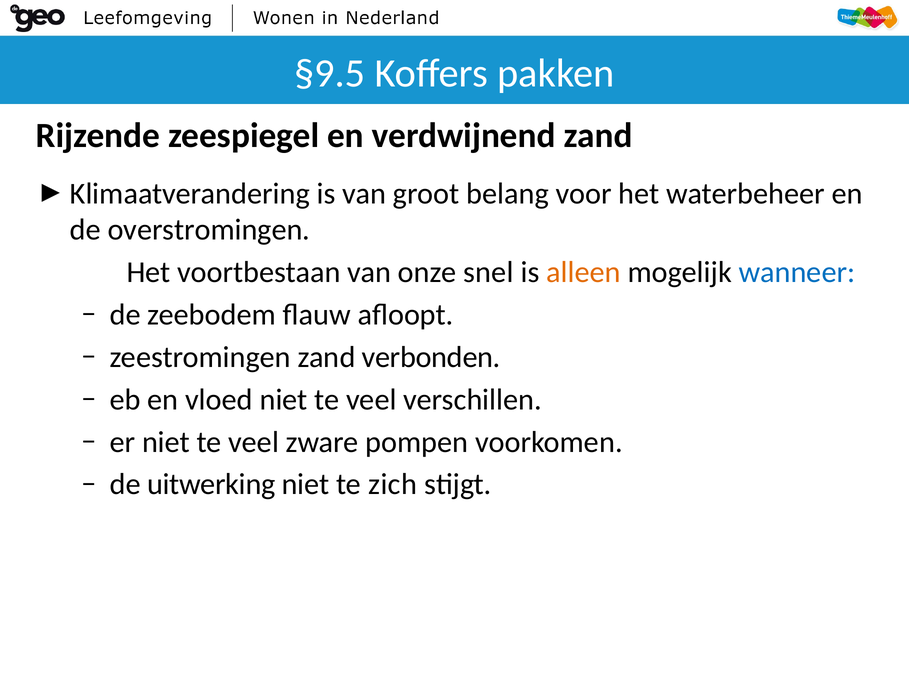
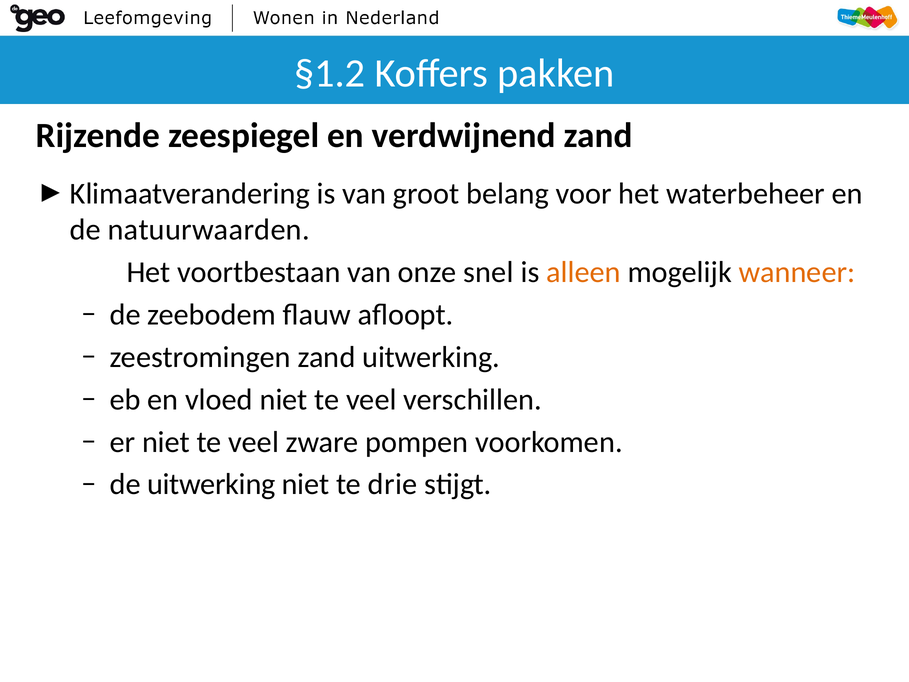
§9.5: §9.5 -> §1.2
overstromingen: overstromingen -> natuurwaarden
wanneer colour: blue -> orange
zand verbonden: verbonden -> uitwerking
zich: zich -> drie
